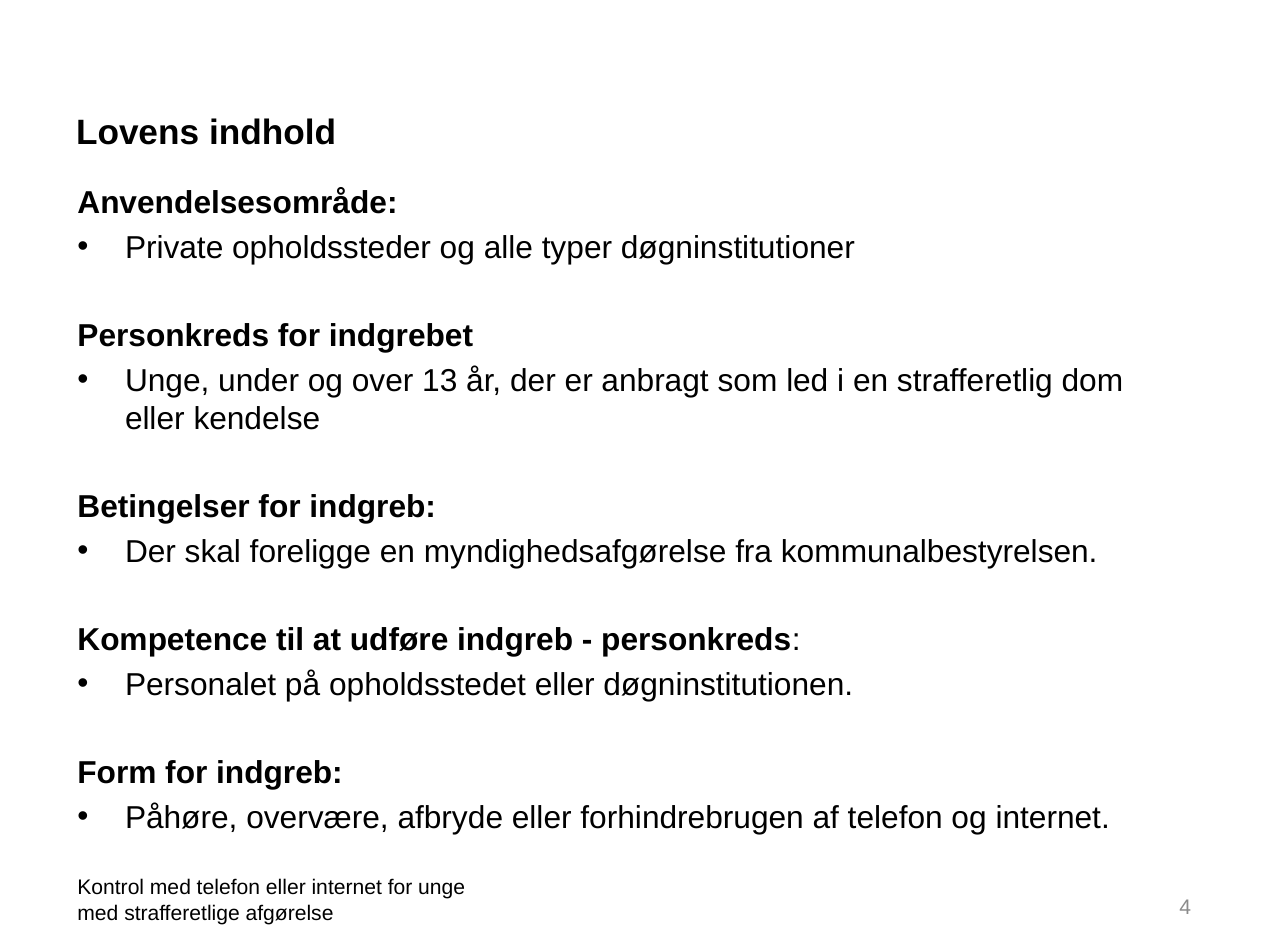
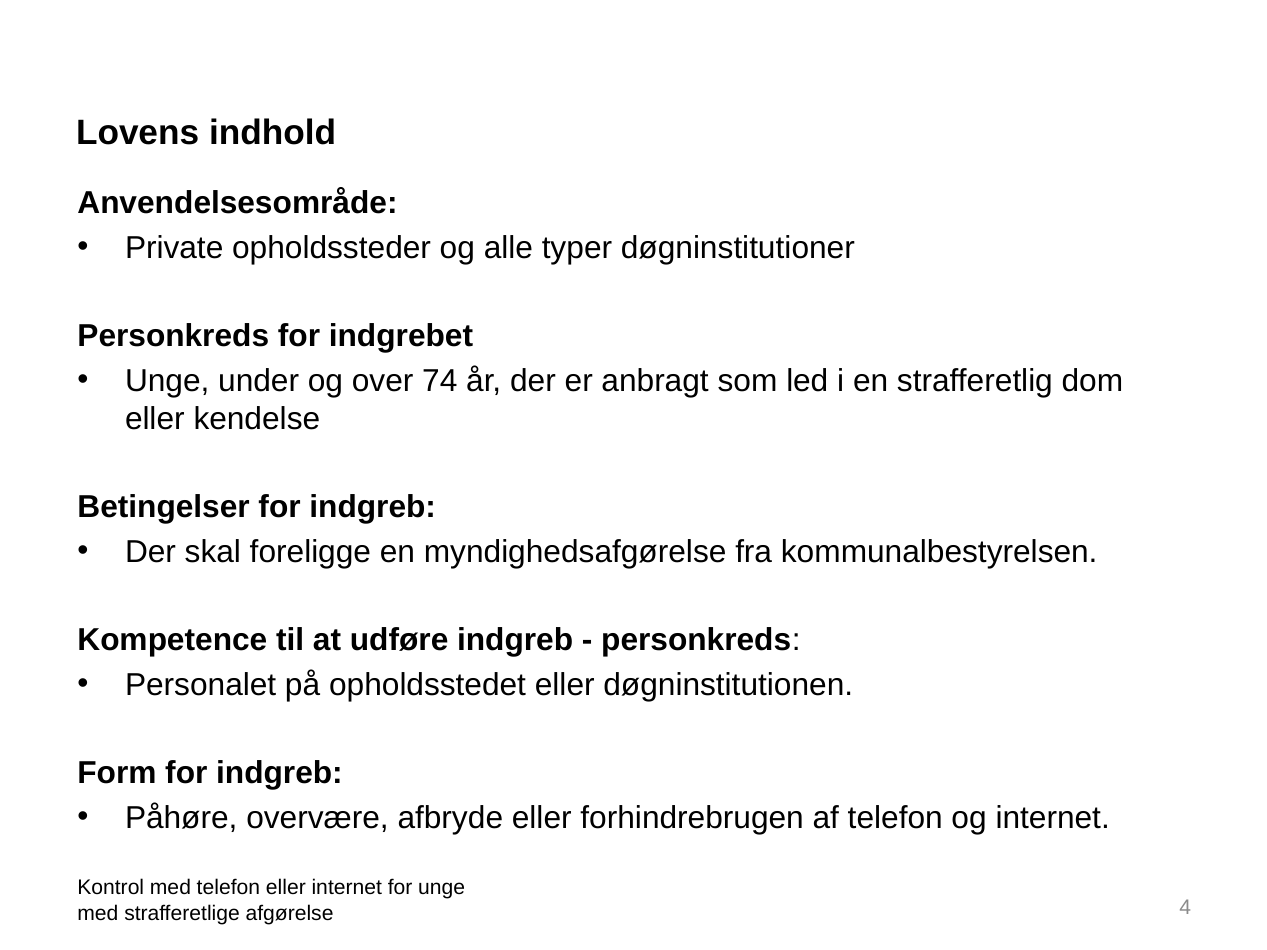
13: 13 -> 74
